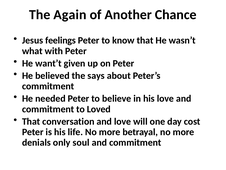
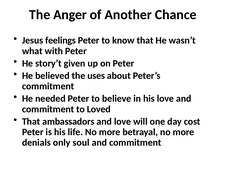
Again: Again -> Anger
want’t: want’t -> story’t
says: says -> uses
conversation: conversation -> ambassadors
